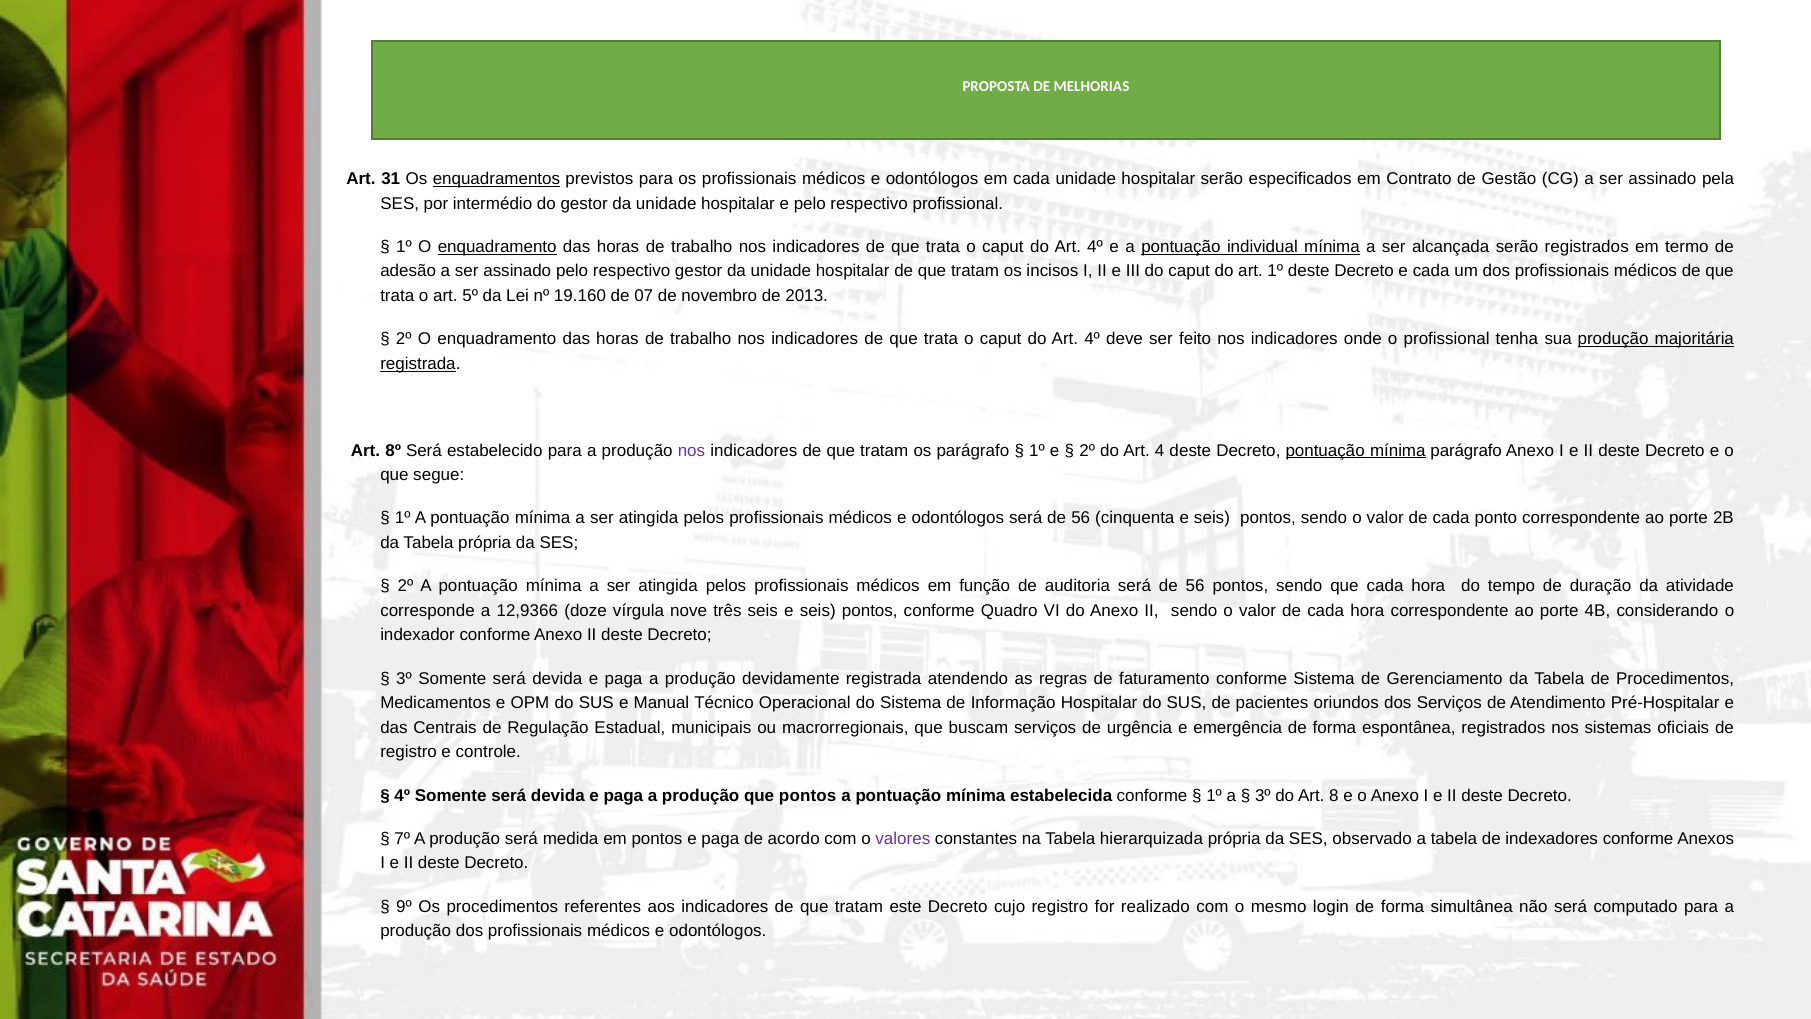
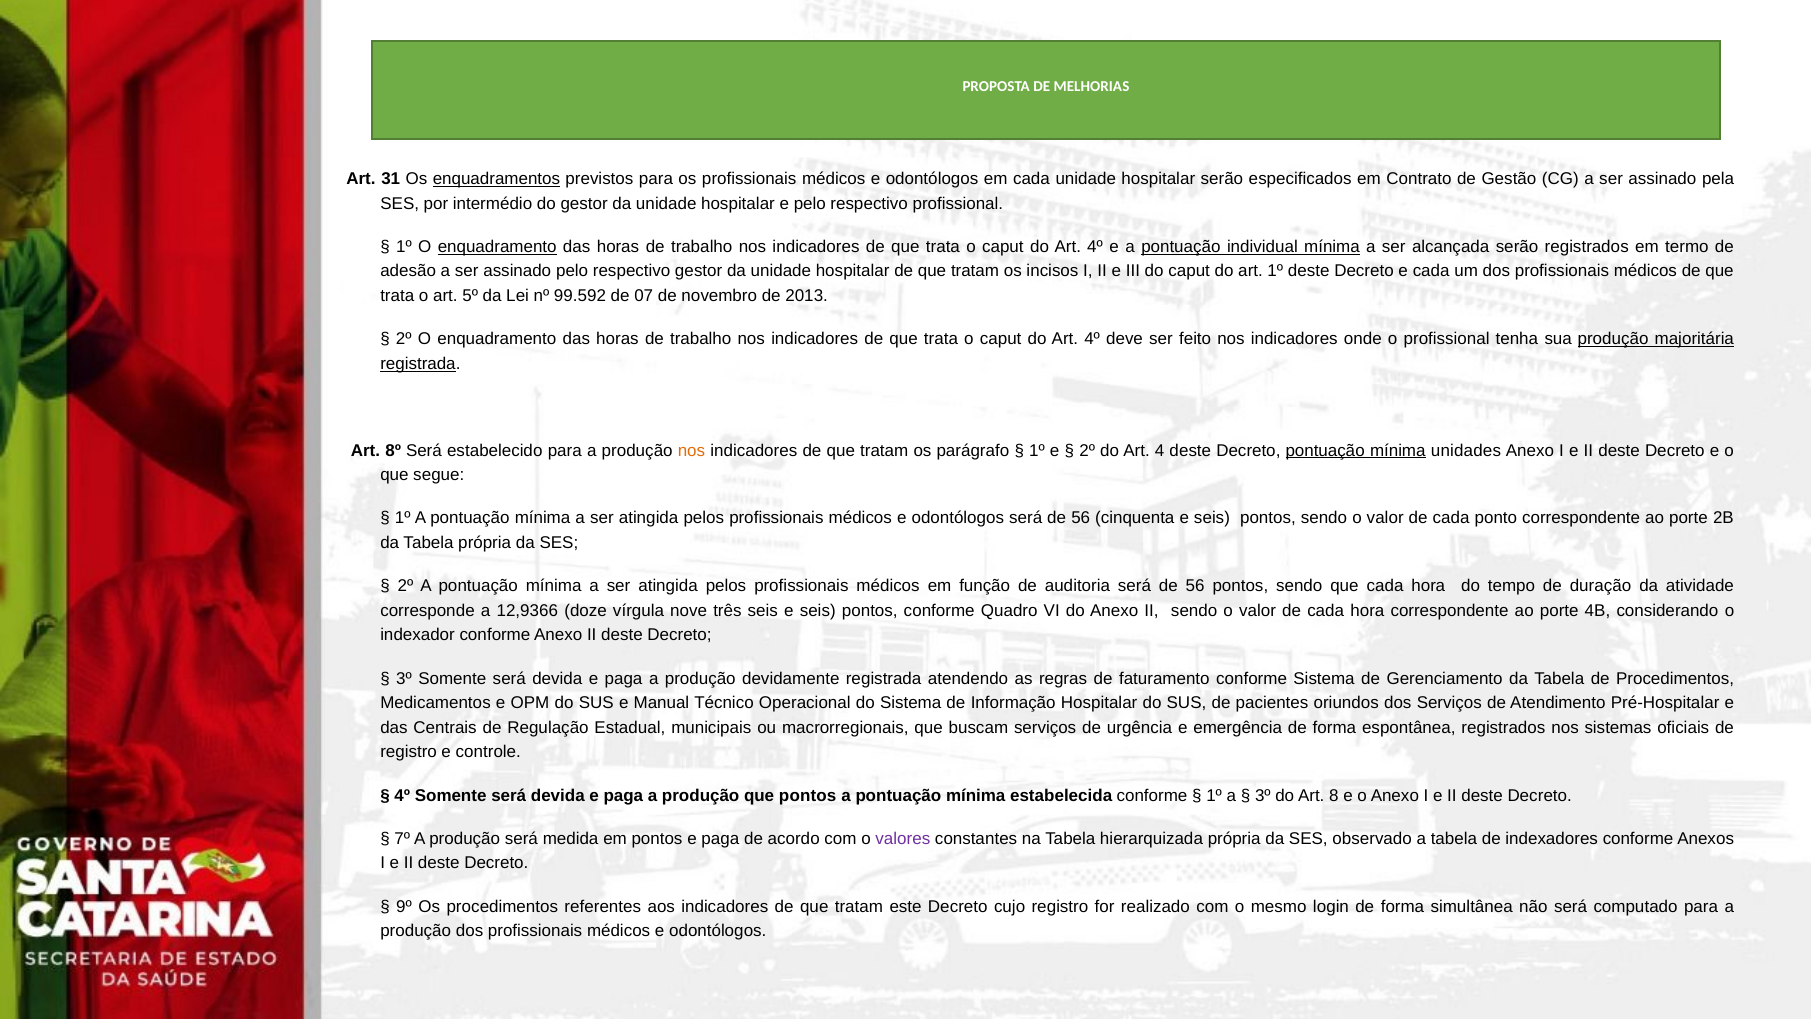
19.160: 19.160 -> 99.592
nos at (691, 450) colour: purple -> orange
mínima parágrafo: parágrafo -> unidades
